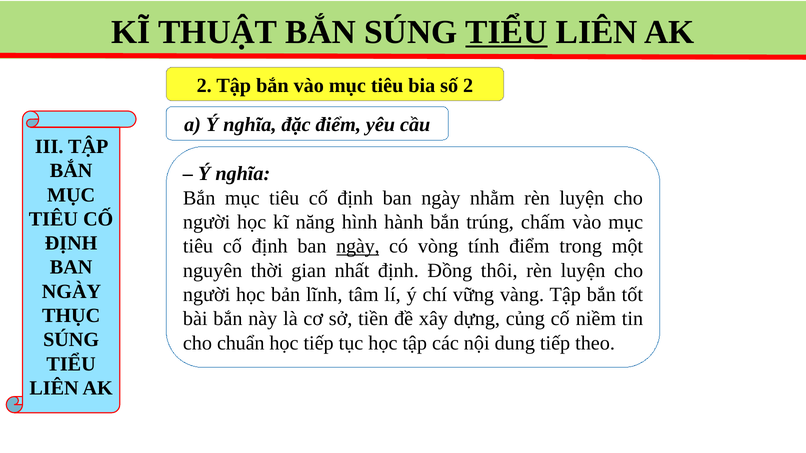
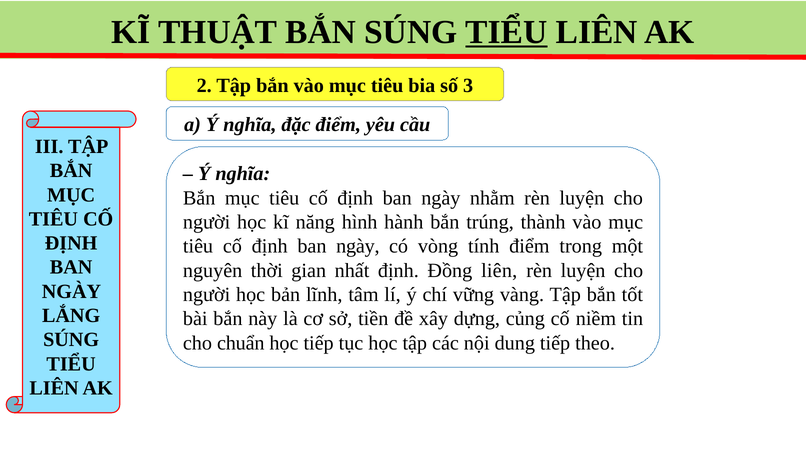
số 2: 2 -> 3
chấm: chấm -> thành
ngày at (358, 247) underline: present -> none
Đồng thôi: thôi -> liên
THỤC: THỤC -> LẮNG
